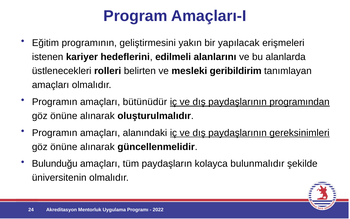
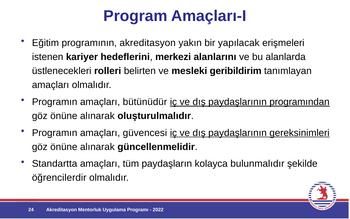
programının geliştirmesini: geliştirmesini -> akreditasyon
edilmeli: edilmeli -> merkezi
alanındaki: alanındaki -> güvencesi
Bulunduğu: Bulunduğu -> Standartta
üniversitenin: üniversitenin -> öğrencilerdir
